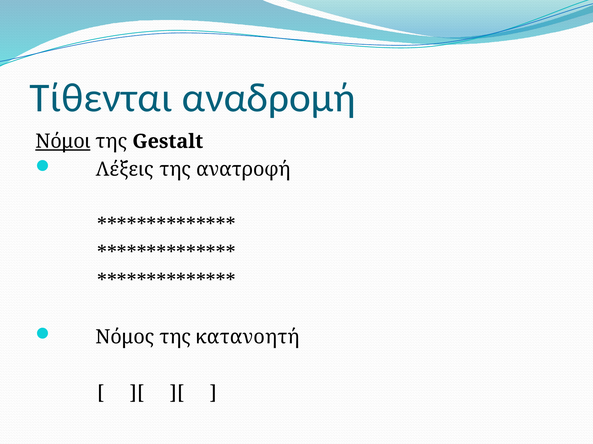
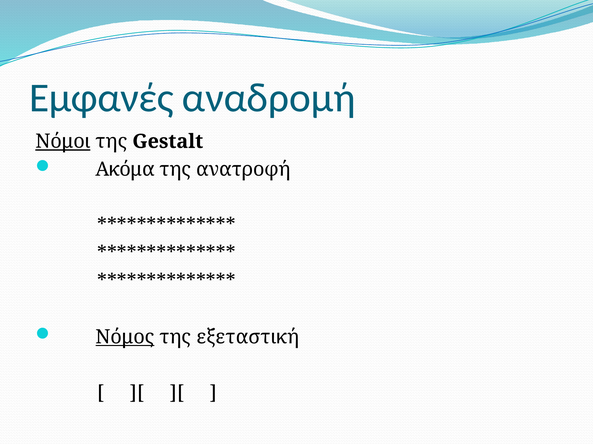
Τίθενται: Τίθενται -> Εμφανές
Λέξεις: Λέξεις -> Ακόμα
Νόμος underline: none -> present
κατανοητή: κατανοητή -> εξεταστική
